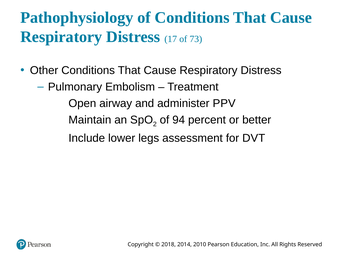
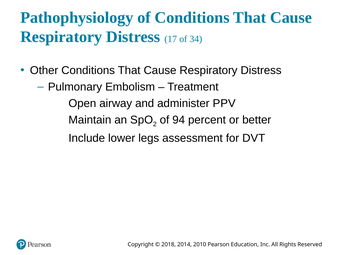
73: 73 -> 34
